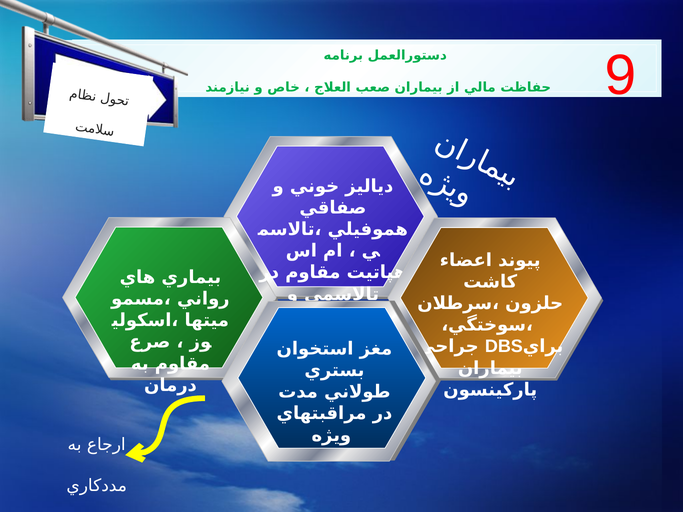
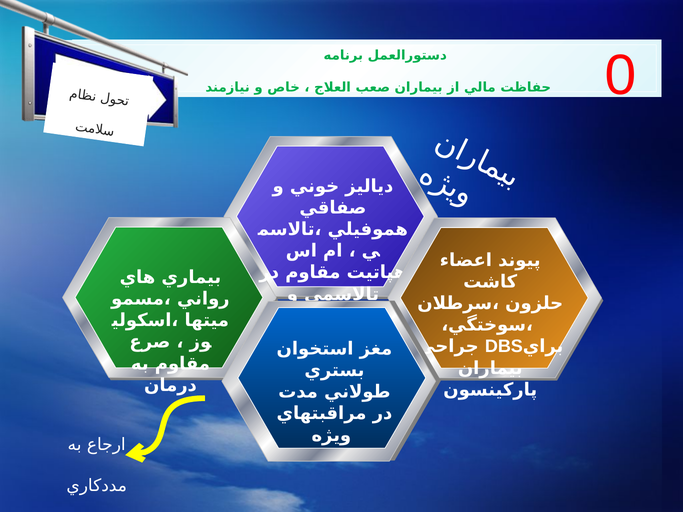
9: 9 -> 0
